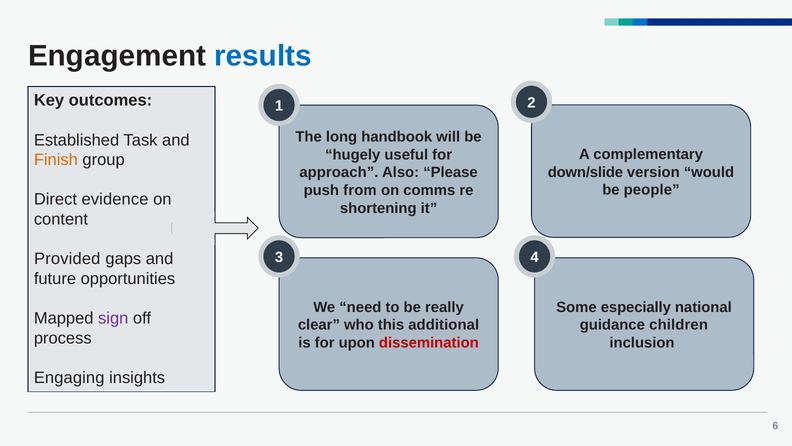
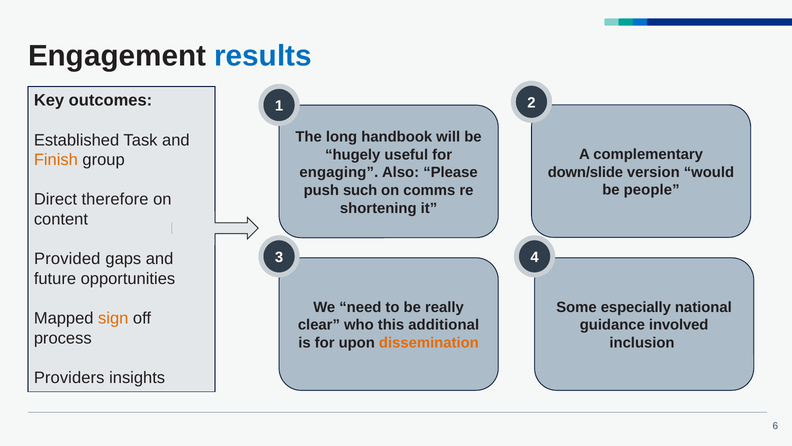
approach: approach -> engaging
from: from -> such
evidence: evidence -> therefore
sign colour: purple -> orange
children: children -> involved
dissemination colour: red -> orange
Engaging: Engaging -> Providers
